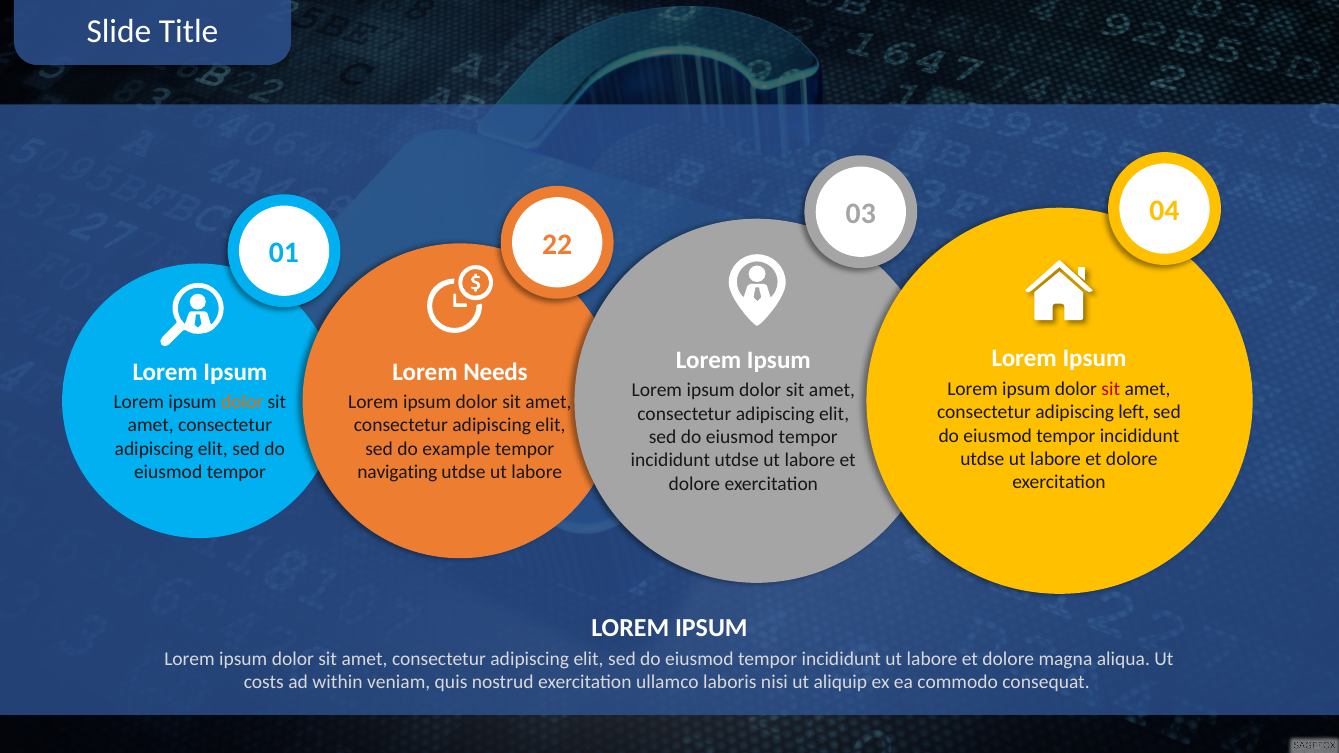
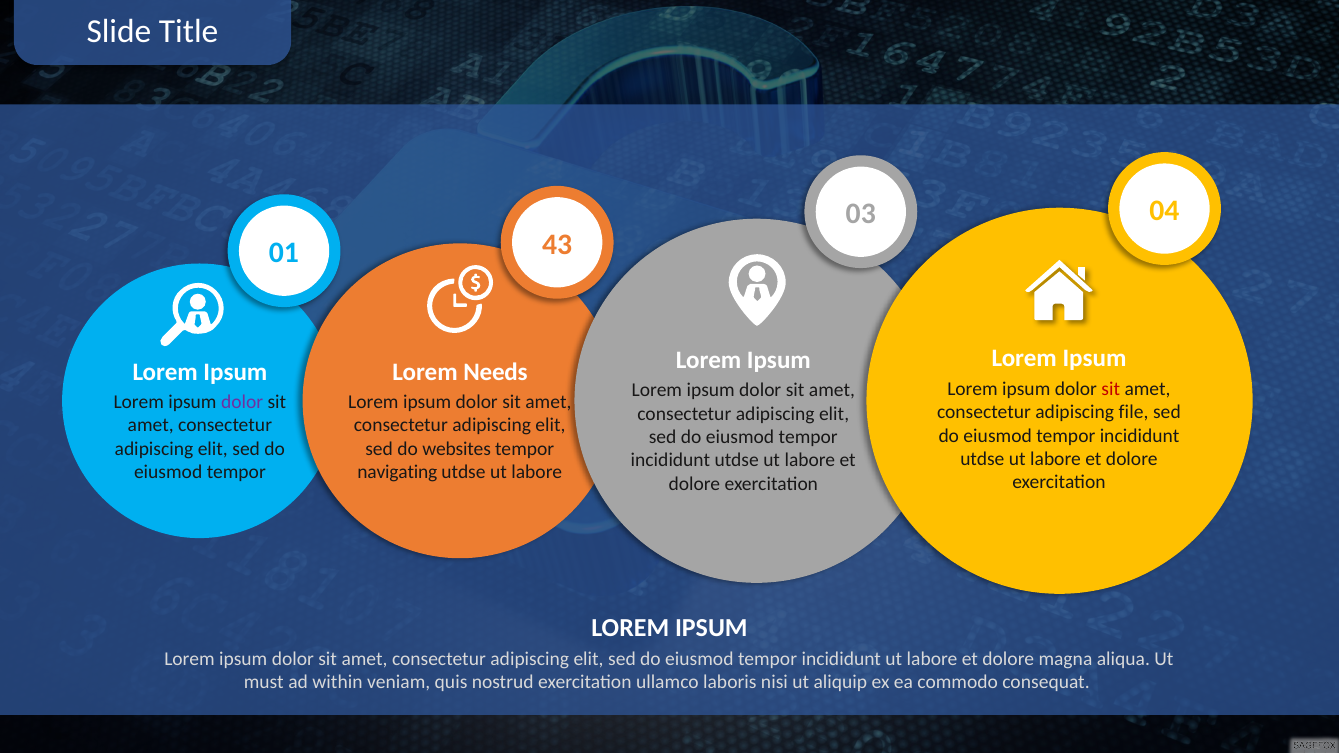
22: 22 -> 43
dolor at (242, 402) colour: orange -> purple
left: left -> file
example: example -> websites
costs: costs -> must
